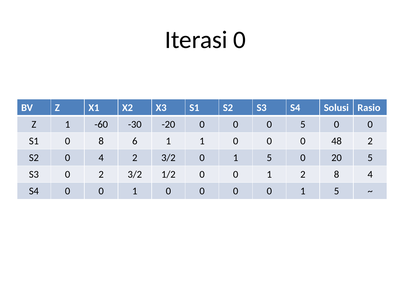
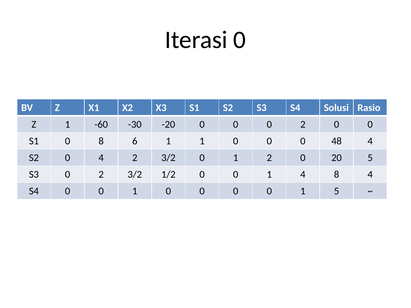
0 0 5: 5 -> 2
48 2: 2 -> 4
3/2 0 1 5: 5 -> 2
1 2: 2 -> 4
